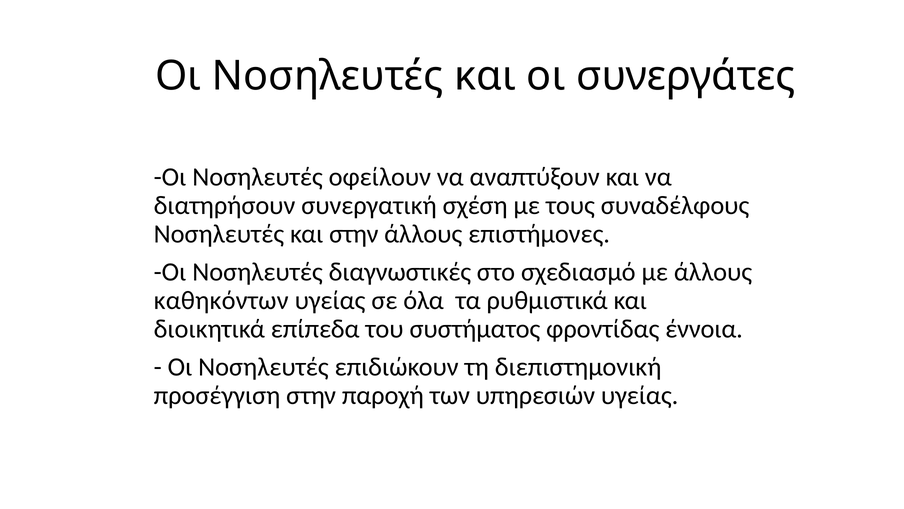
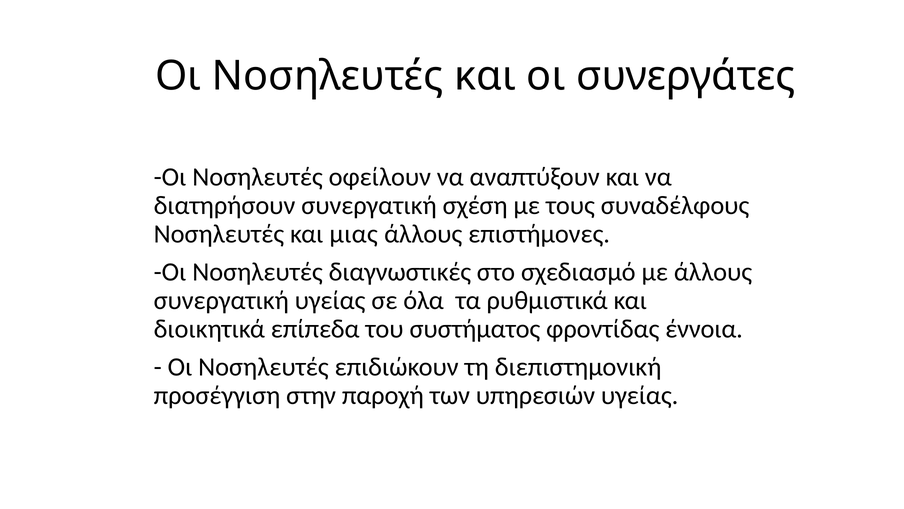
και στην: στην -> μιας
καθηκόντων at (221, 300): καθηκόντων -> συνεργατική
